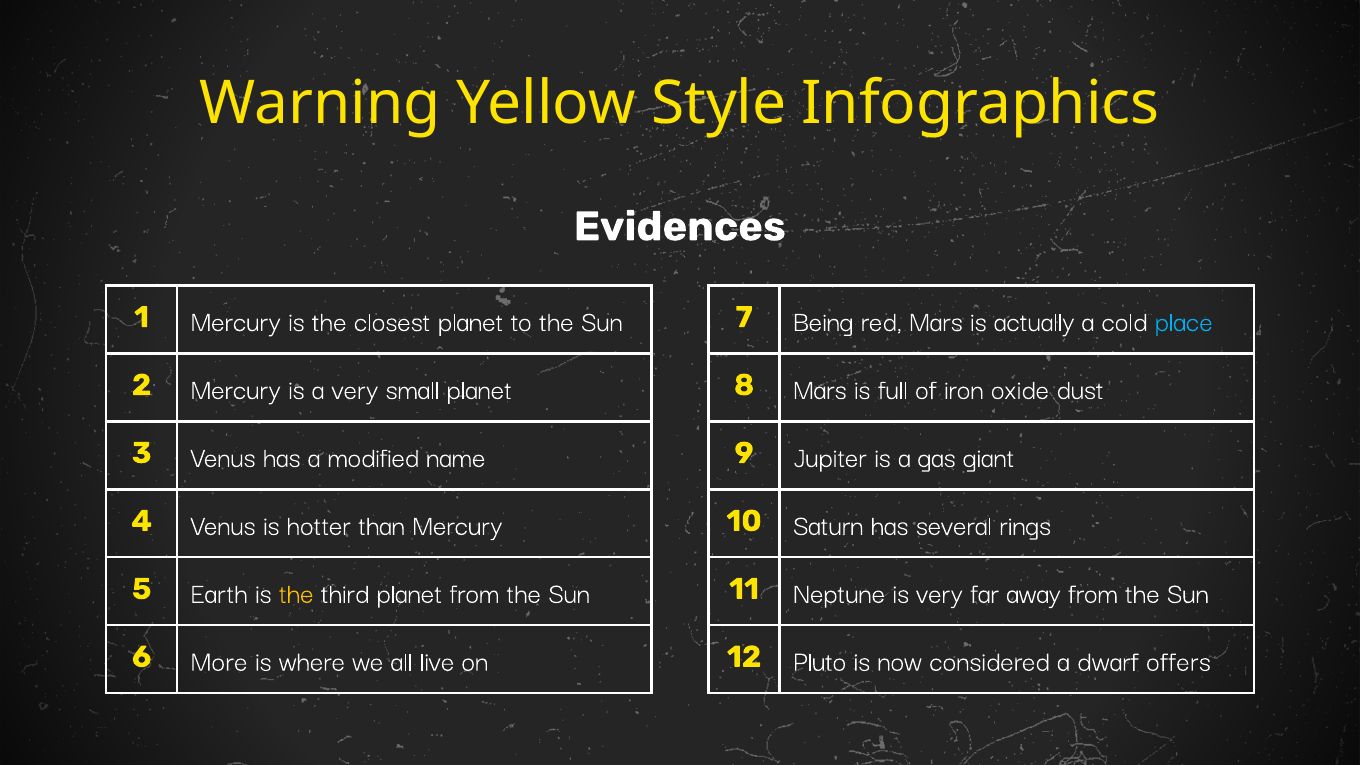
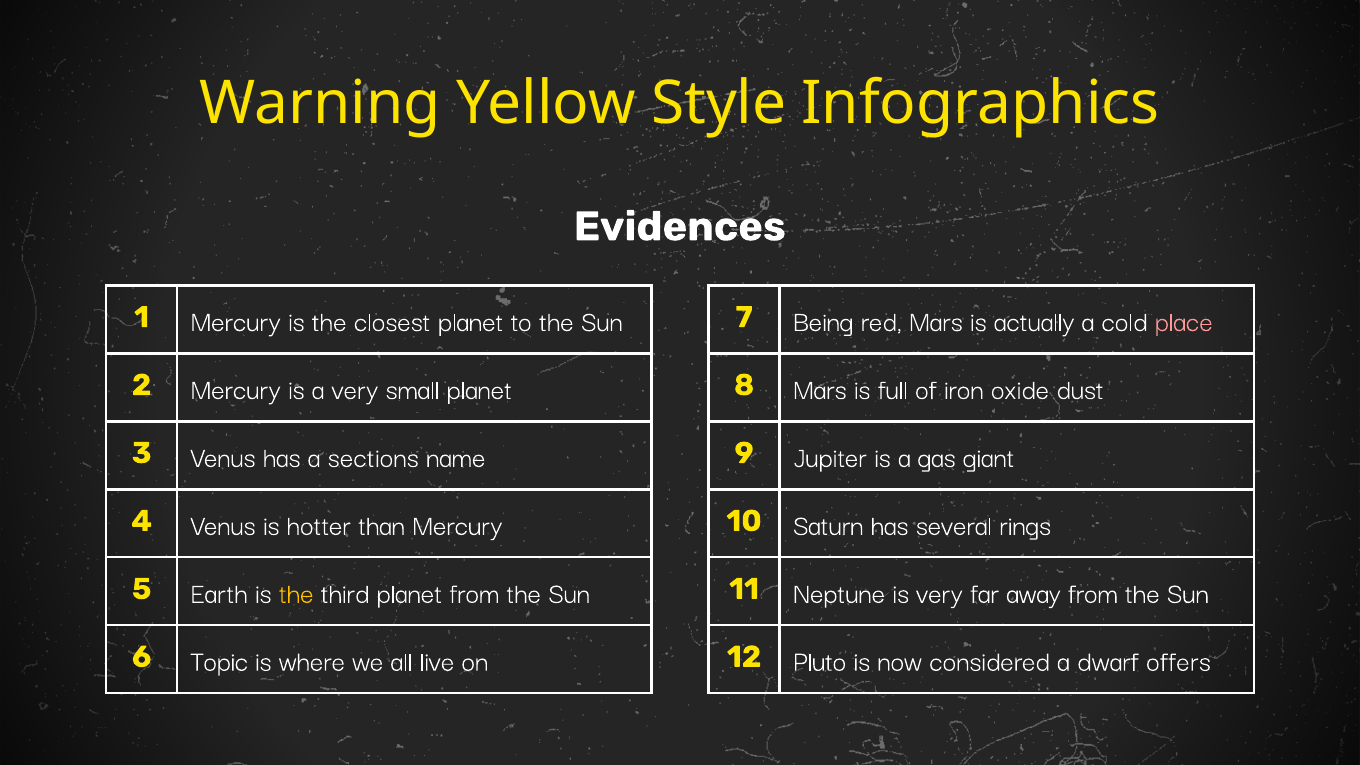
place colour: light blue -> pink
modified: modified -> sections
More: More -> Topic
